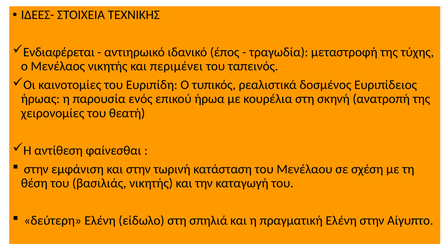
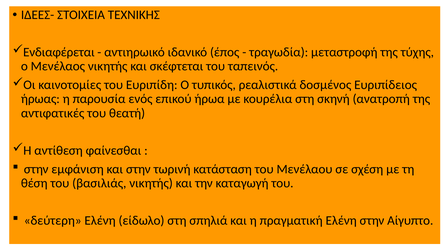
περιμένει: περιμένει -> σκέφτεται
χειρονομίες: χειρονομίες -> αντιφατικές
